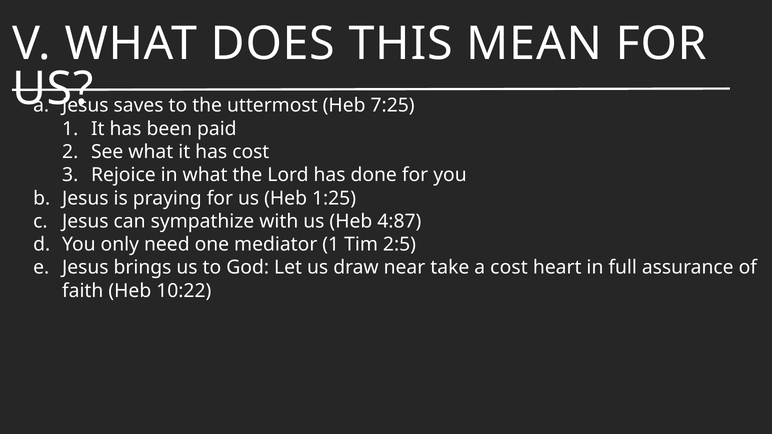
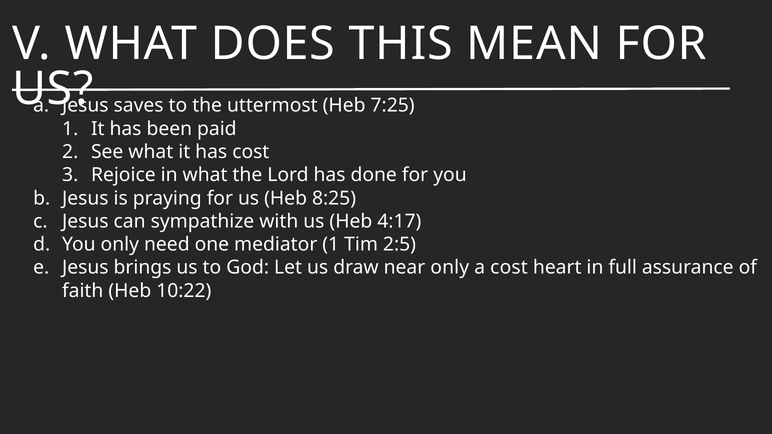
1:25: 1:25 -> 8:25
4:87: 4:87 -> 4:17
near take: take -> only
